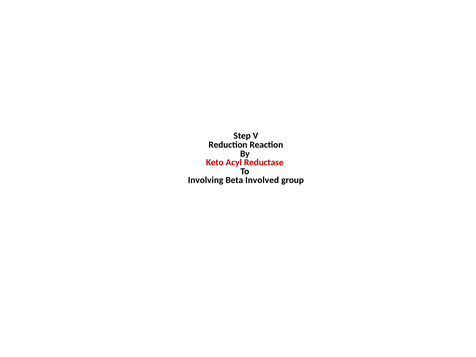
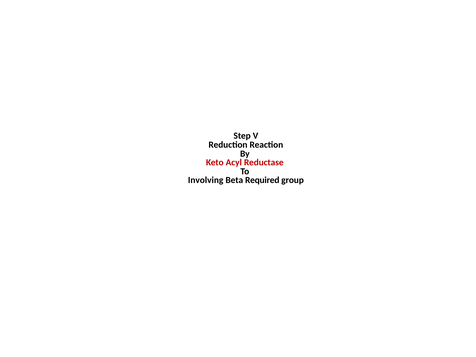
Involved: Involved -> Required
